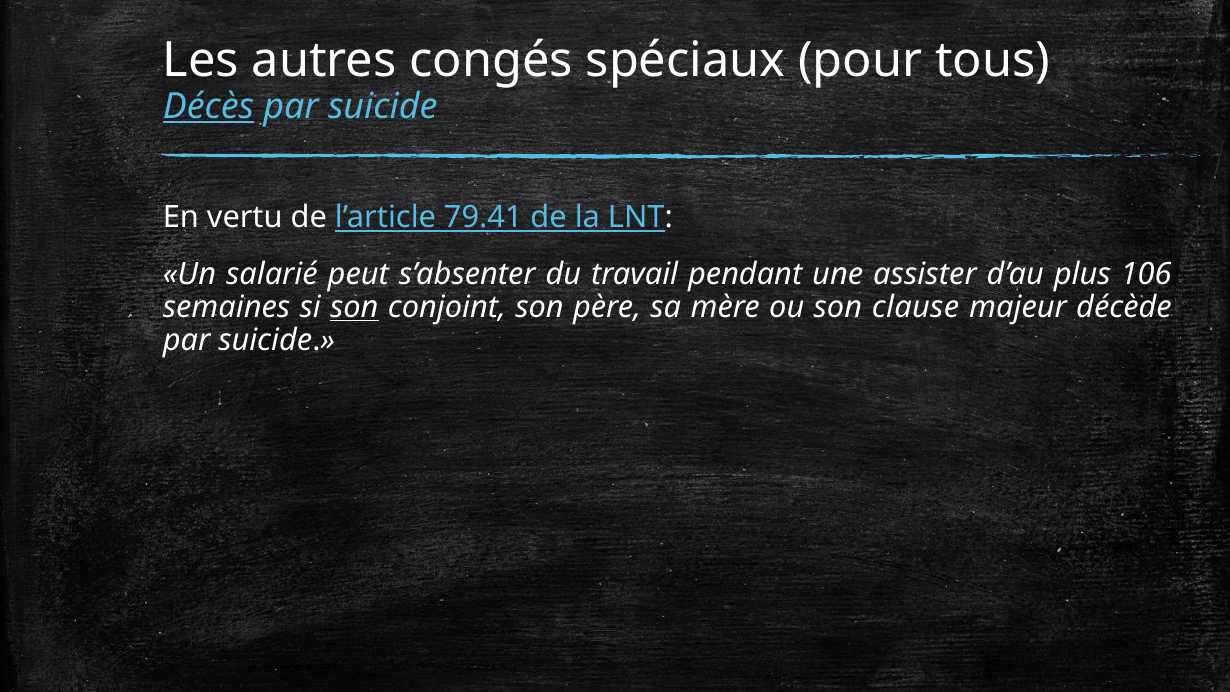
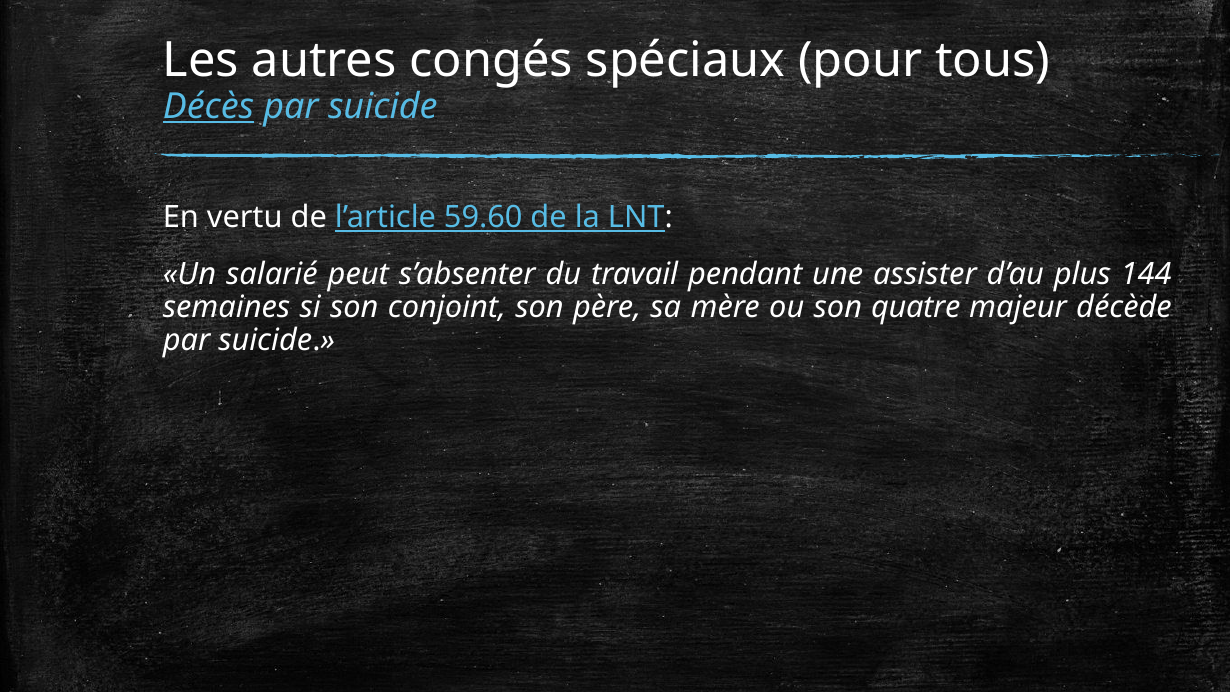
79.41: 79.41 -> 59.60
106: 106 -> 144
son at (354, 307) underline: present -> none
clause: clause -> quatre
